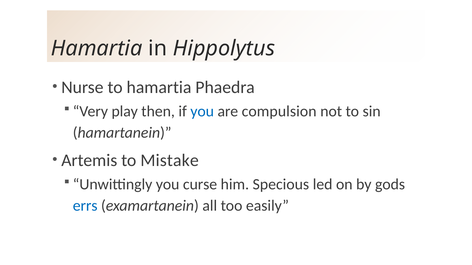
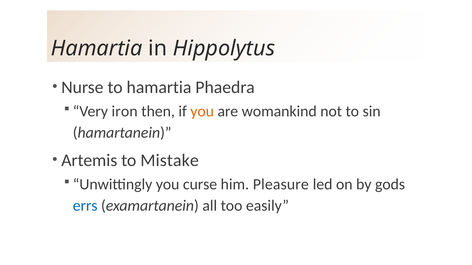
play: play -> iron
you at (202, 111) colour: blue -> orange
compulsion: compulsion -> womankind
Specious: Specious -> Pleasure
